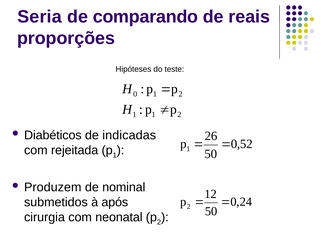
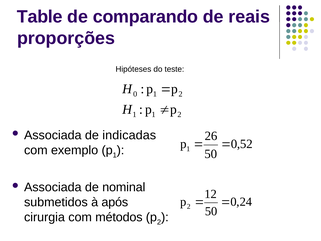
Seria: Seria -> Table
Diabéticos at (53, 135): Diabéticos -> Associada
rejeitada: rejeitada -> exemplo
Produzem at (53, 187): Produzem -> Associada
neonatal: neonatal -> métodos
